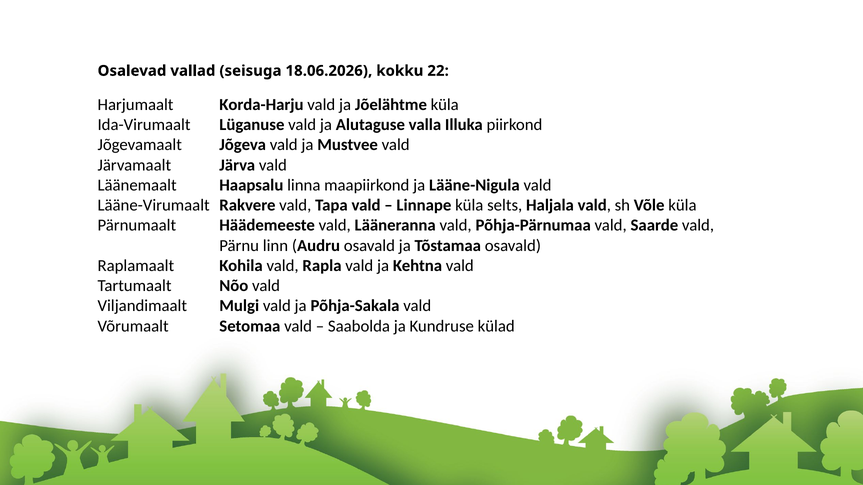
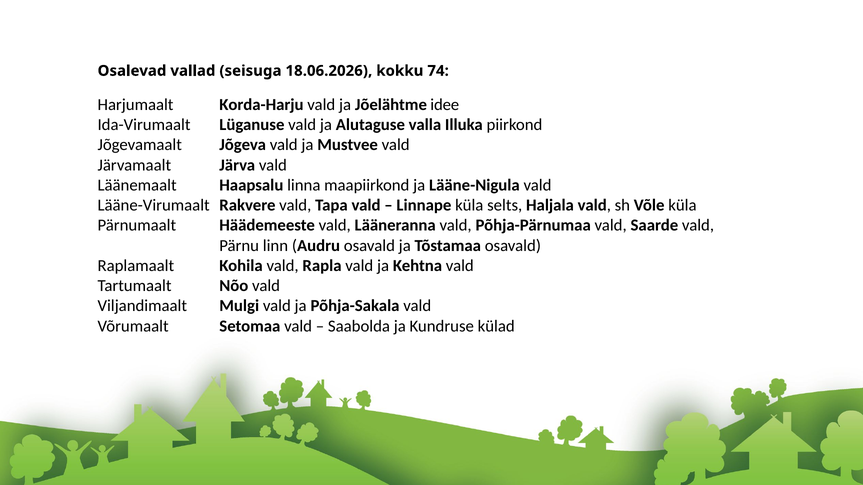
22: 22 -> 74
Jõelähtme küla: küla -> idee
